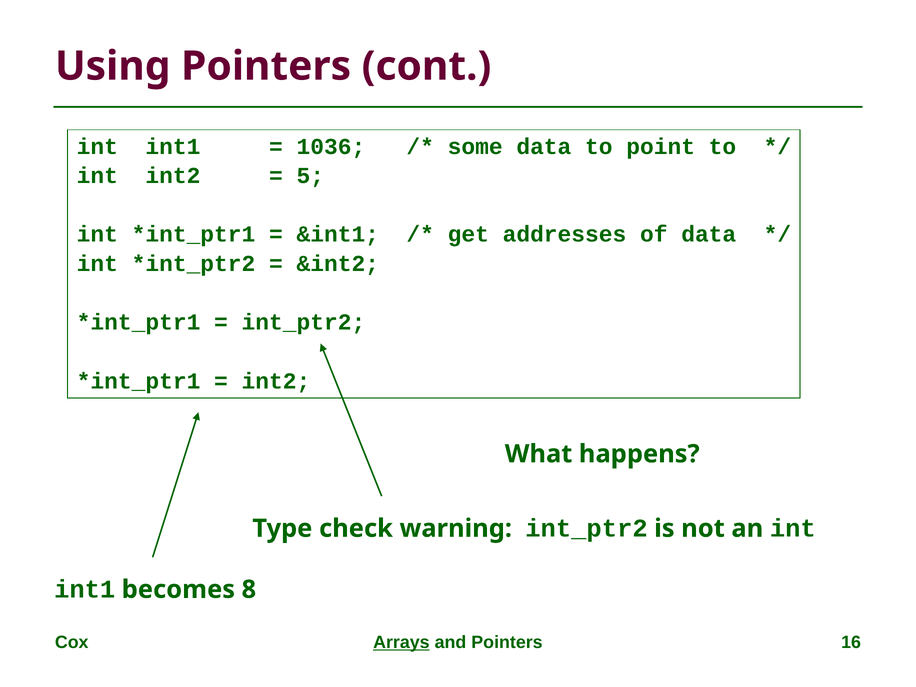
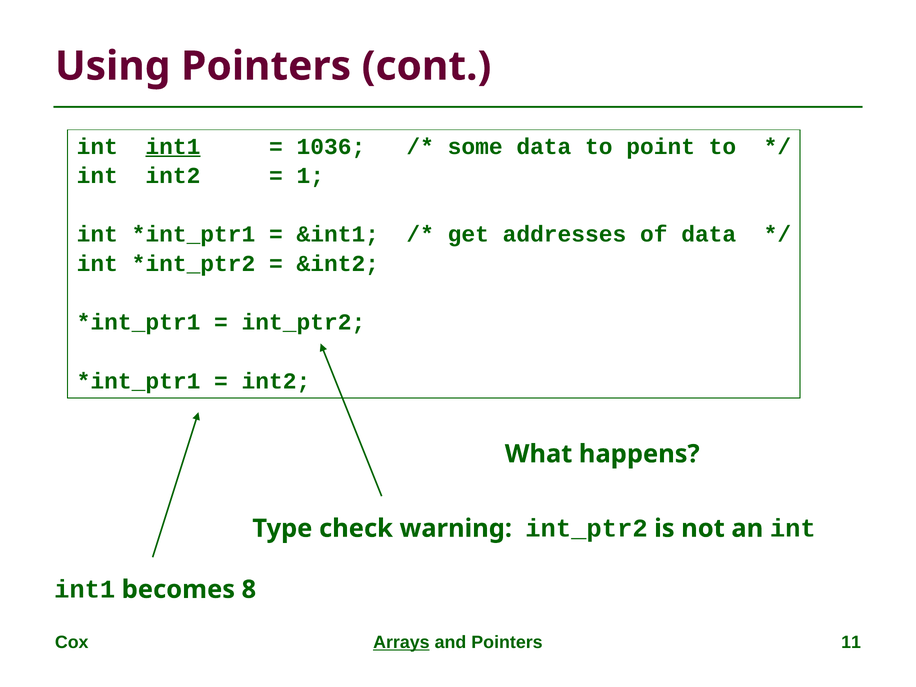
int1 at (173, 147) underline: none -> present
5: 5 -> 1
16: 16 -> 11
